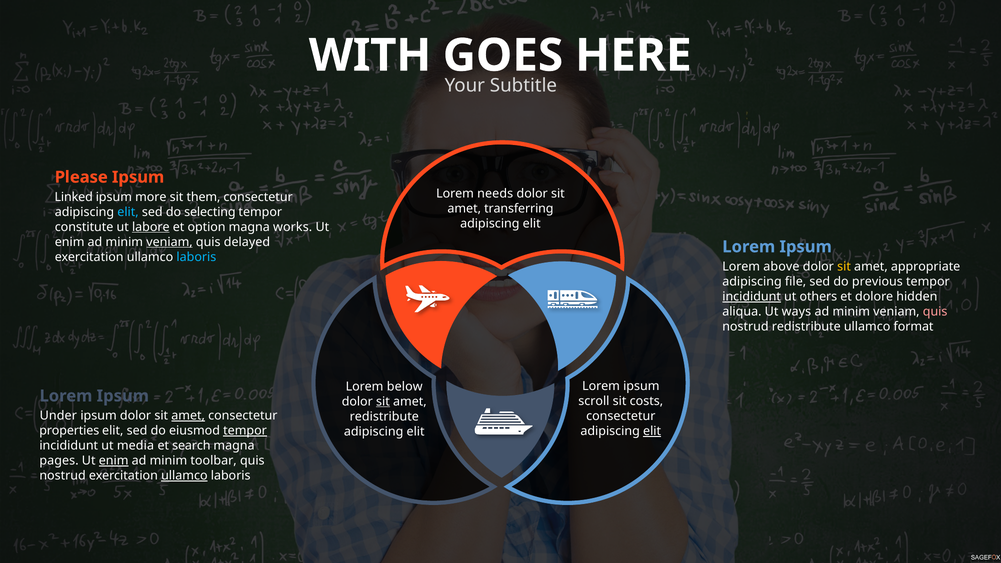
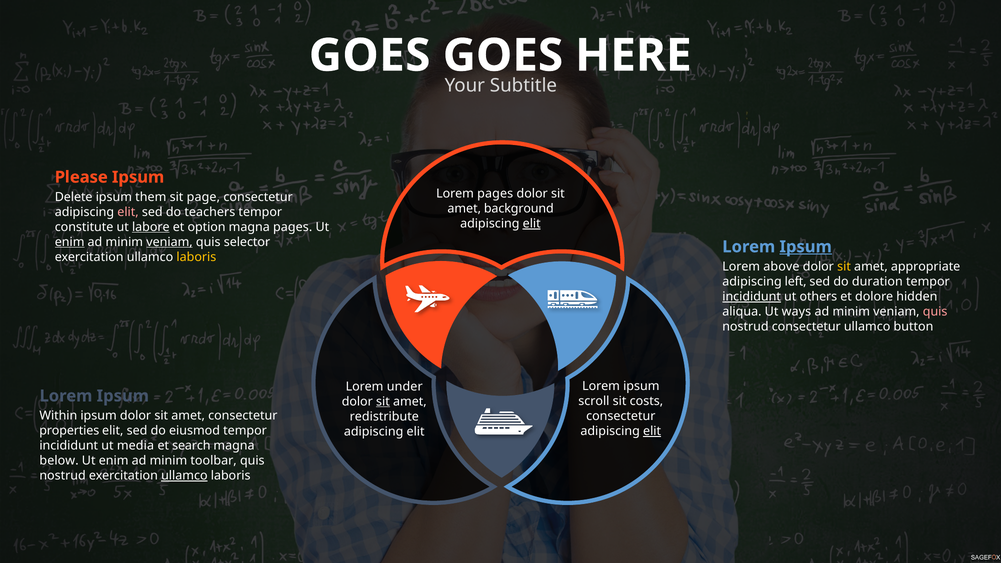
WITH at (370, 56): WITH -> GOES
Lorem needs: needs -> pages
Linked: Linked -> Delete
more: more -> them
them: them -> page
transferring: transferring -> background
elit at (128, 212) colour: light blue -> pink
selecting: selecting -> teachers
elit at (532, 224) underline: none -> present
magna works: works -> pages
enim at (70, 242) underline: none -> present
delayed: delayed -> selector
Ipsum at (806, 247) underline: none -> present
laboris at (196, 257) colour: light blue -> yellow
file: file -> left
previous: previous -> duration
nostrud redistribute: redistribute -> consectetur
format: format -> button
below: below -> under
Under: Under -> Within
amet at (188, 416) underline: present -> none
tempor at (245, 431) underline: present -> none
pages: pages -> below
enim at (114, 461) underline: present -> none
